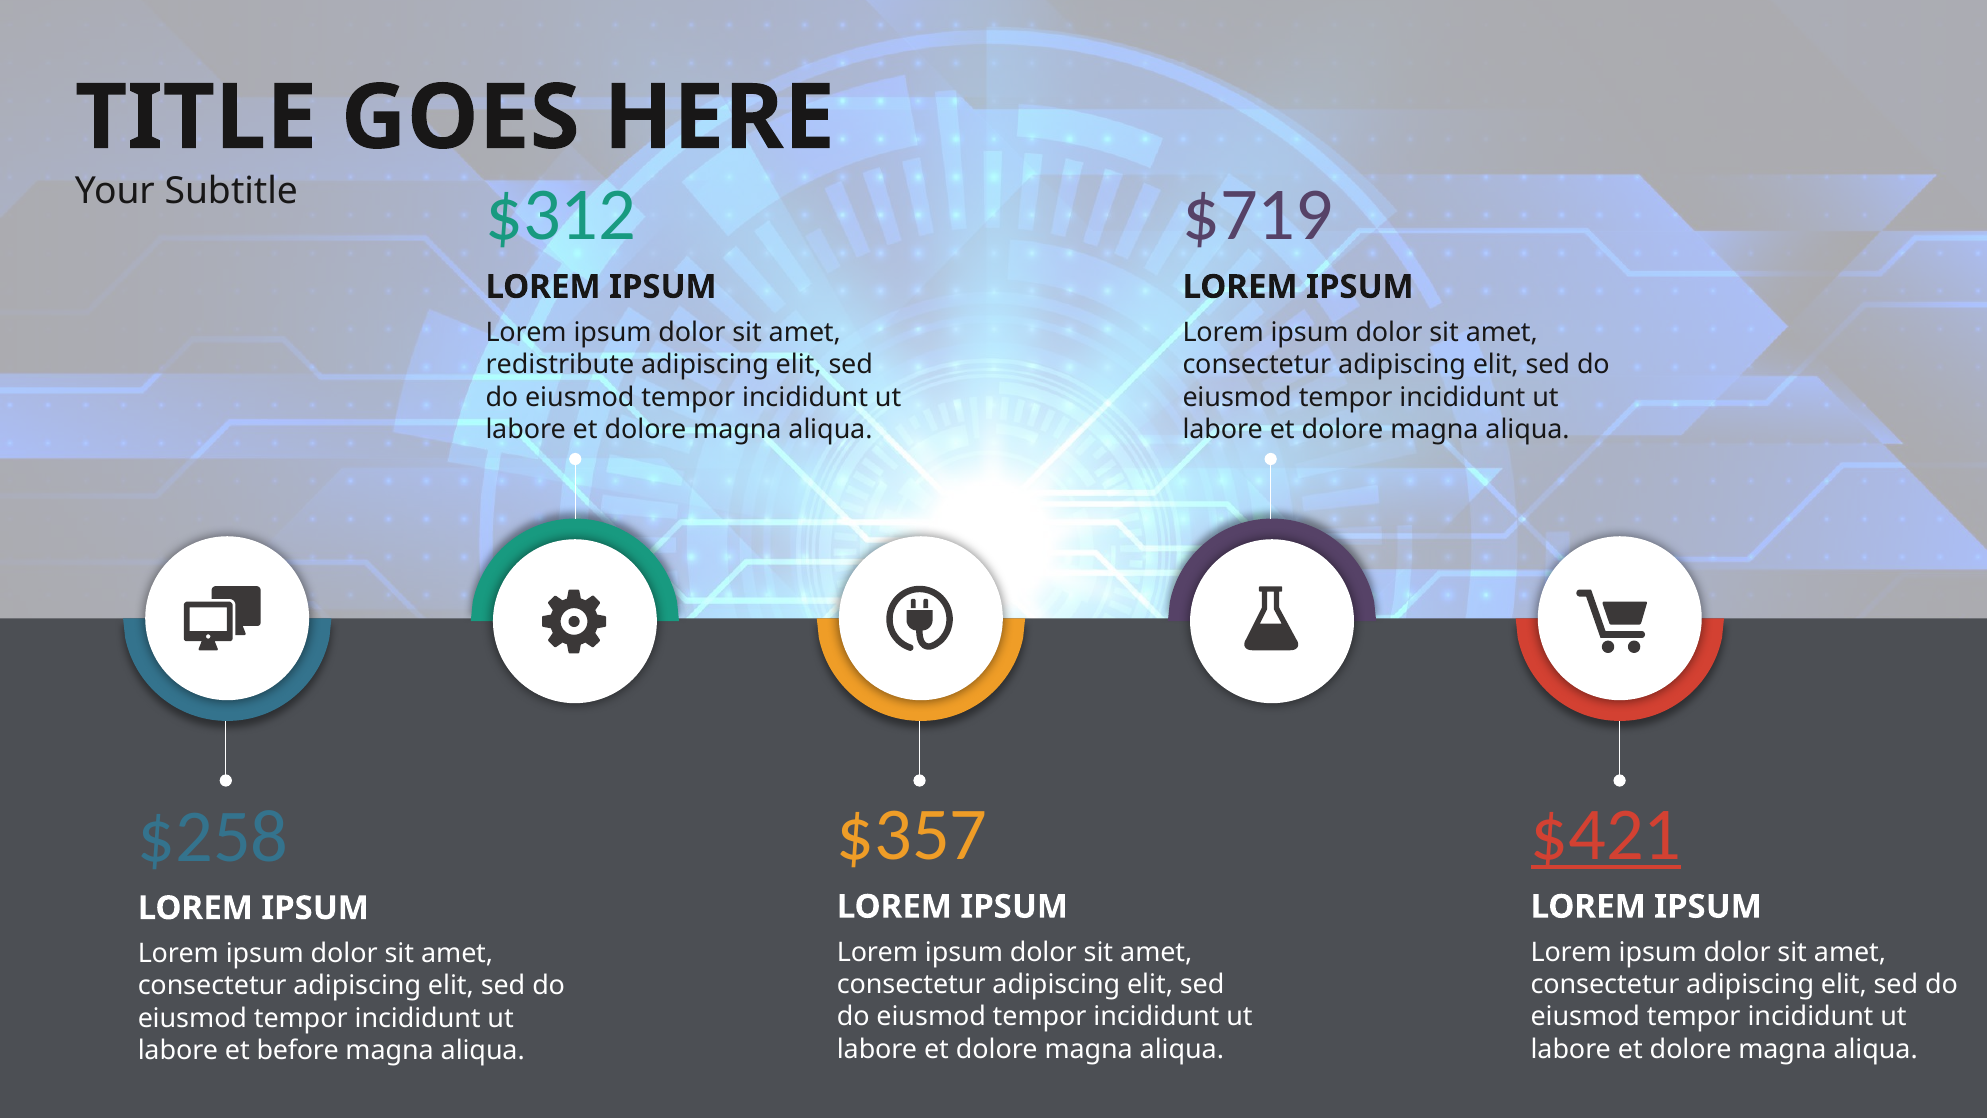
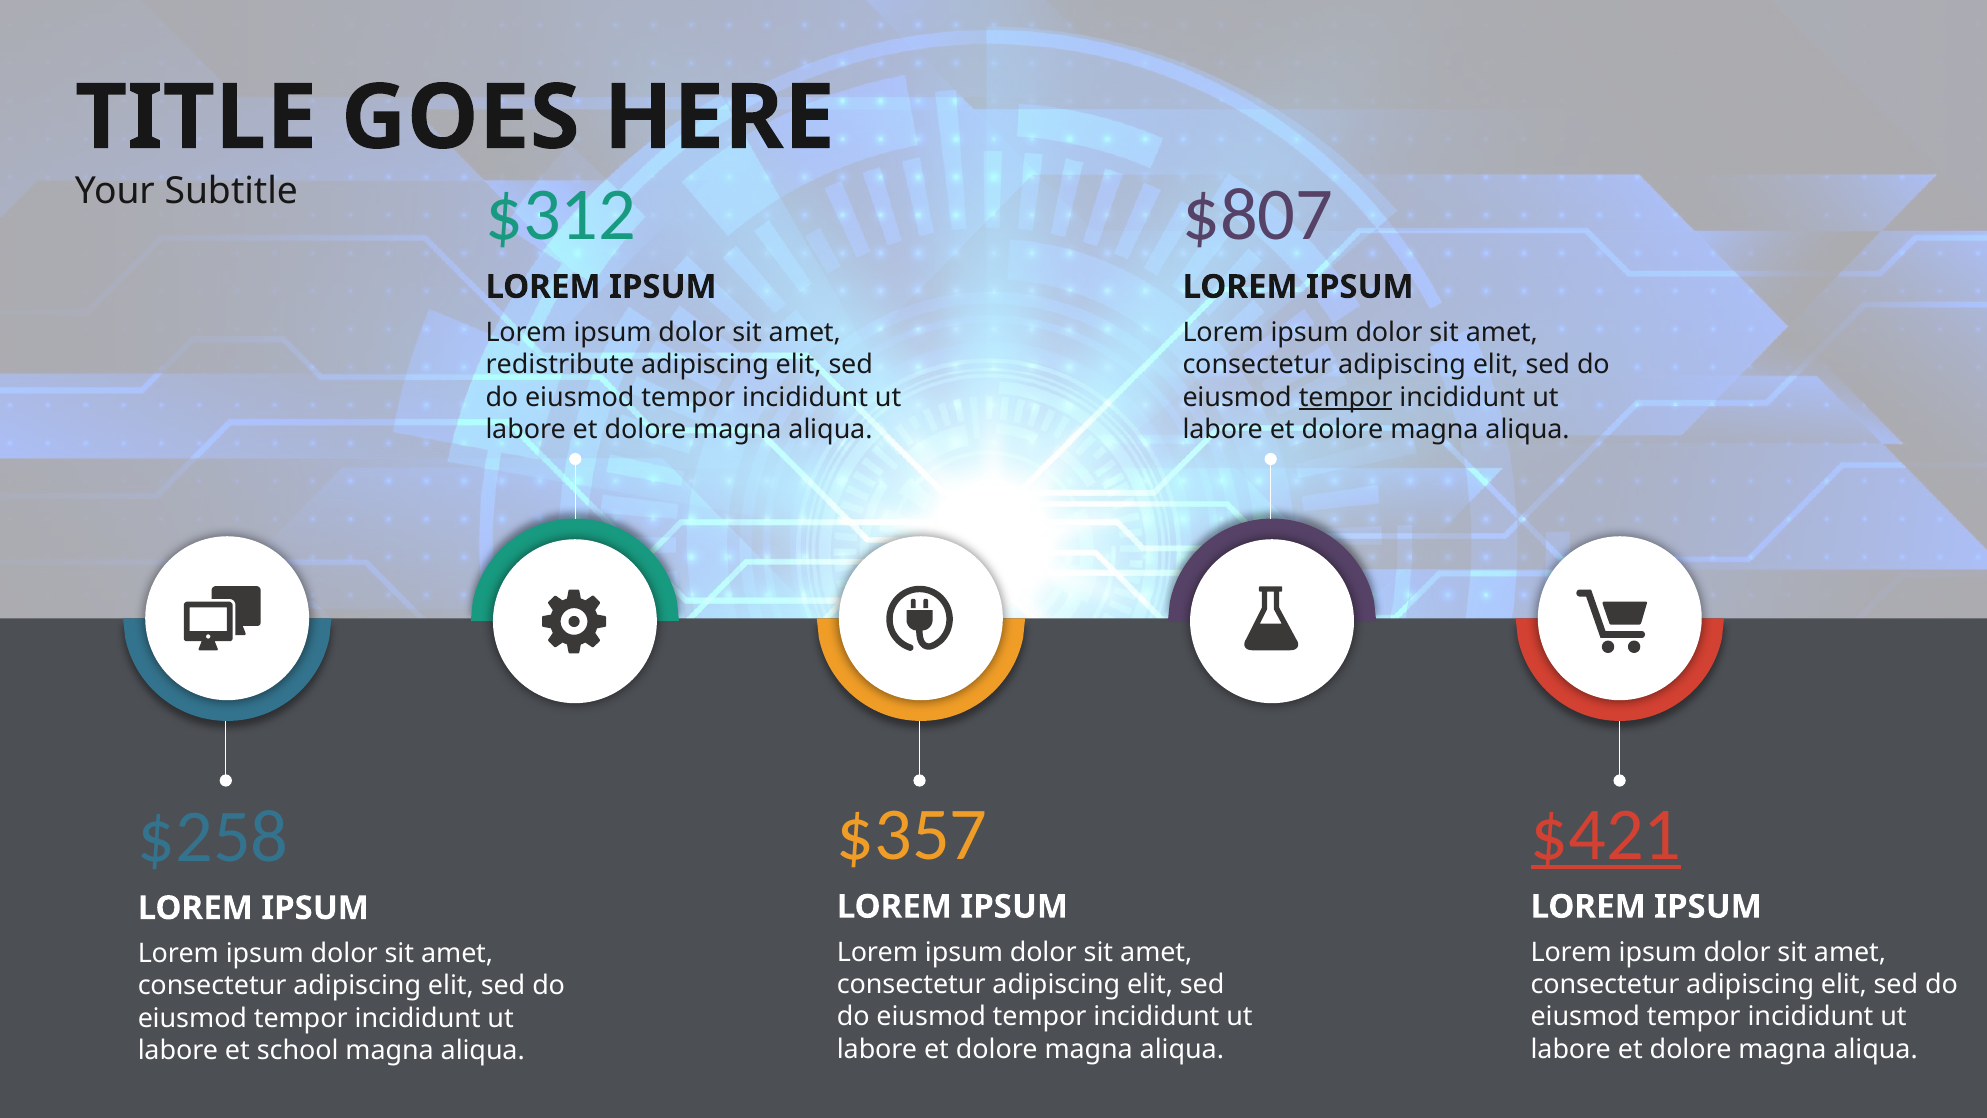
$719: $719 -> $807
tempor at (1346, 397) underline: none -> present
before: before -> school
